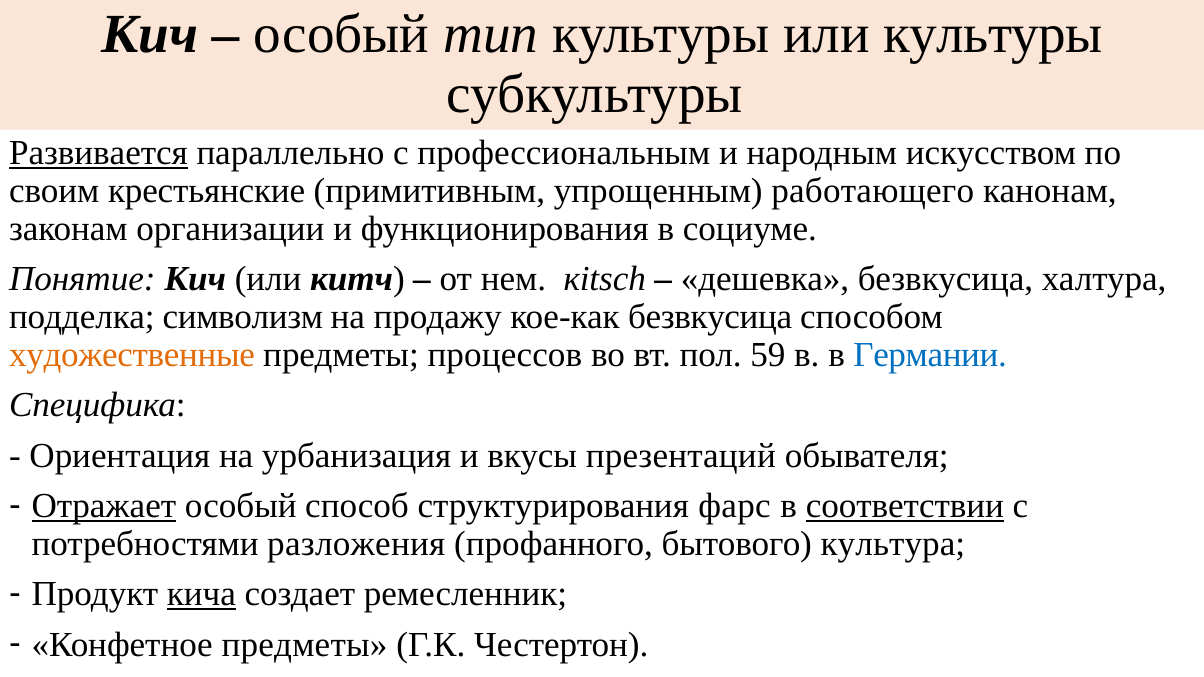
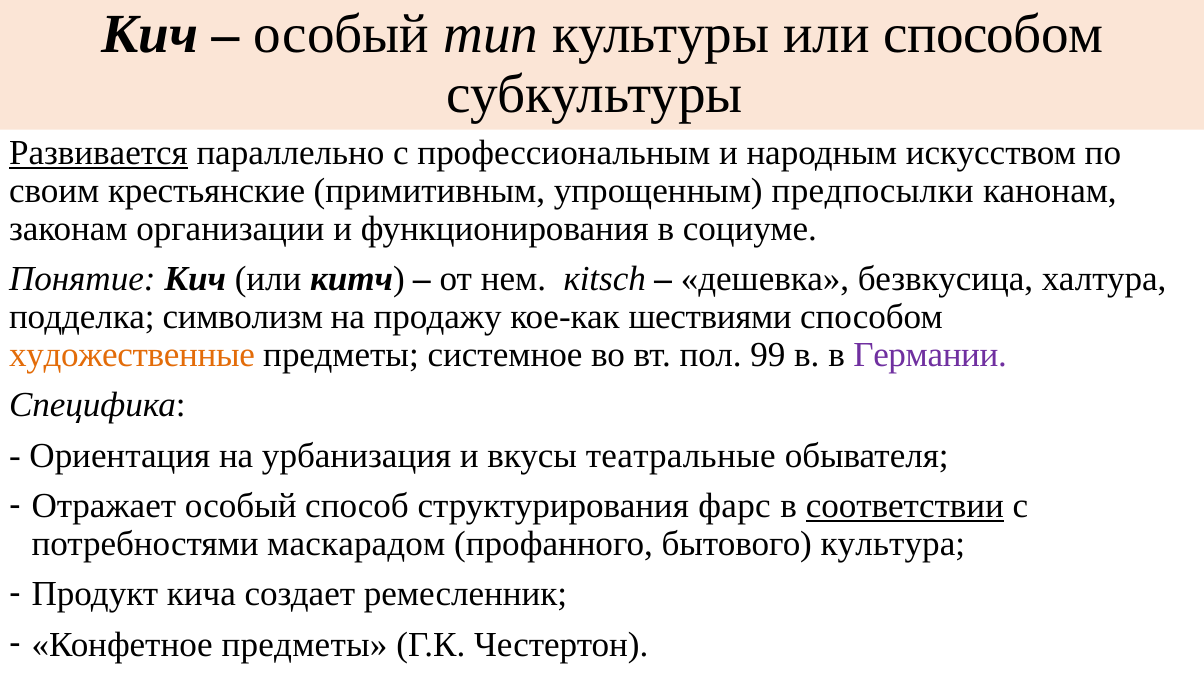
или культуры: культуры -> способом
работающего: работающего -> предпосылки
кое-как безвкусица: безвкусица -> шествиями
процессов: процессов -> системное
59: 59 -> 99
Германии colour: blue -> purple
презентаций: презентаций -> театральные
Отражает underline: present -> none
разложения: разложения -> маскарадом
кича underline: present -> none
